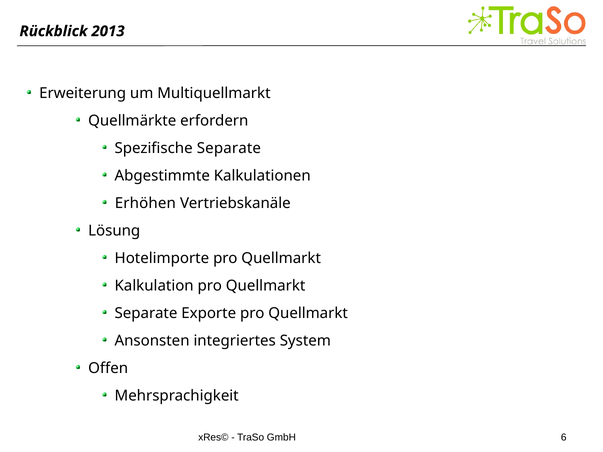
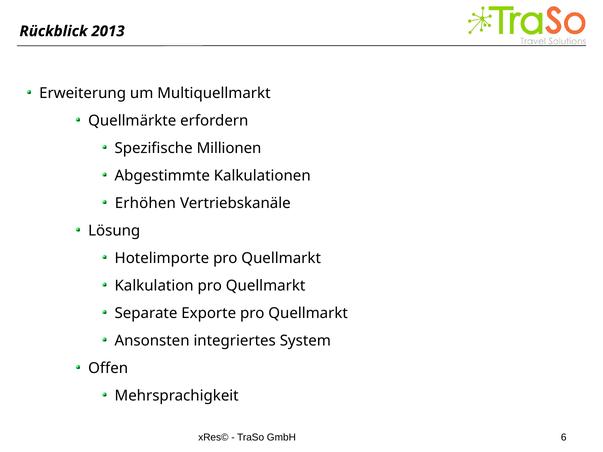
Spezifische Separate: Separate -> Millionen
